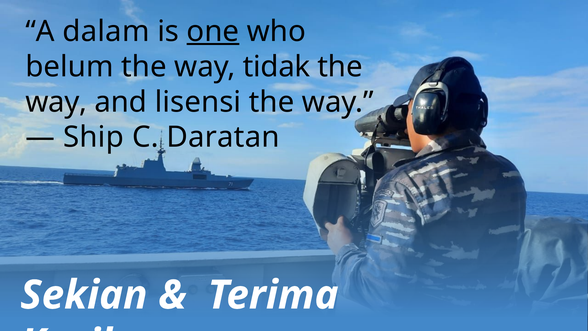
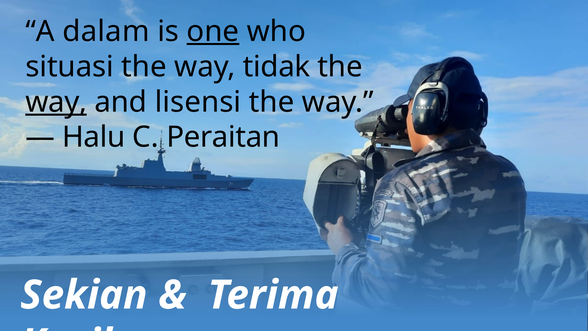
belum: belum -> situasi
way at (56, 102) underline: none -> present
Ship: Ship -> Halu
Daratan: Daratan -> Peraitan
